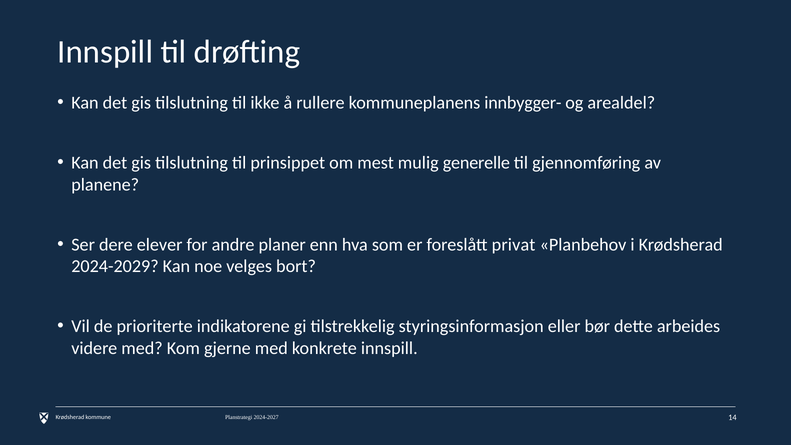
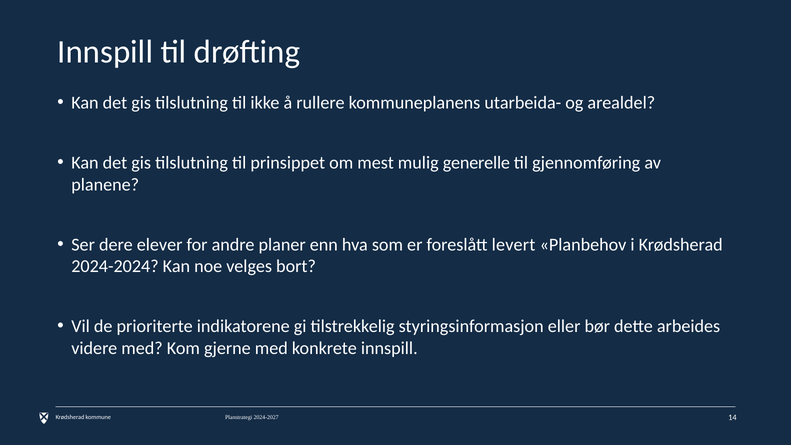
innbygger-: innbygger- -> utarbeida-
privat: privat -> levert
2024-2029: 2024-2029 -> 2024-2024
